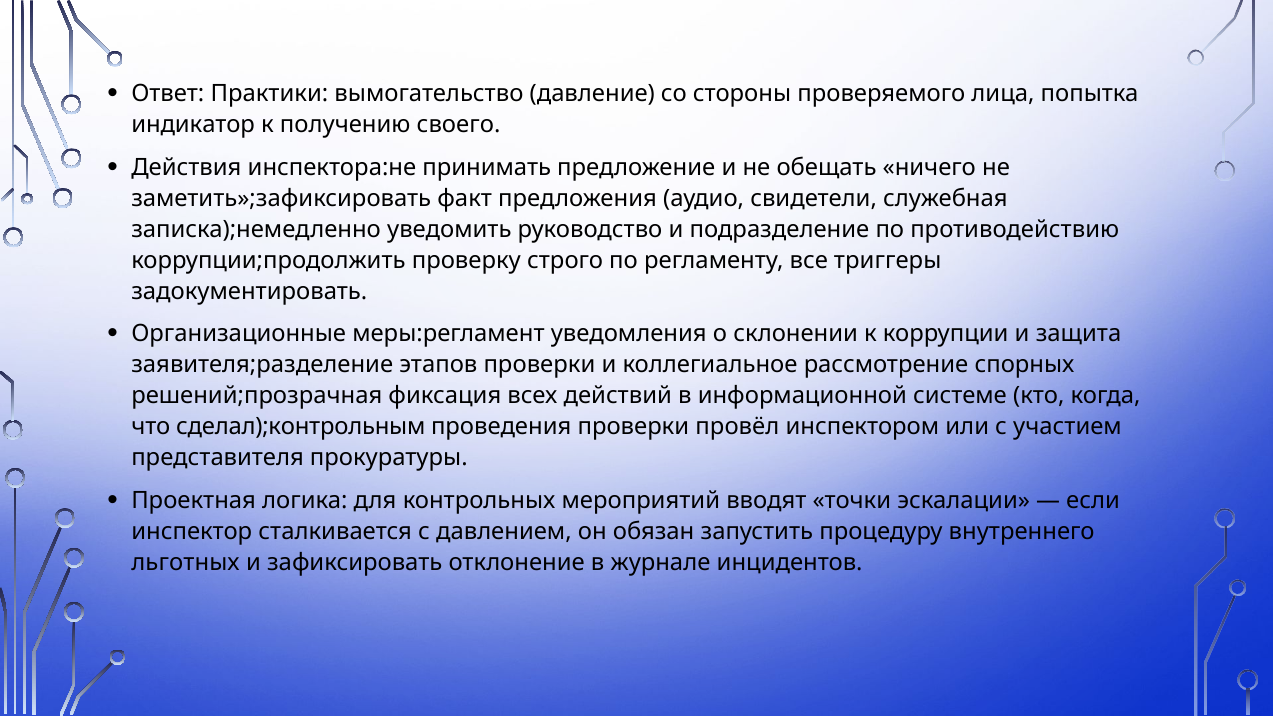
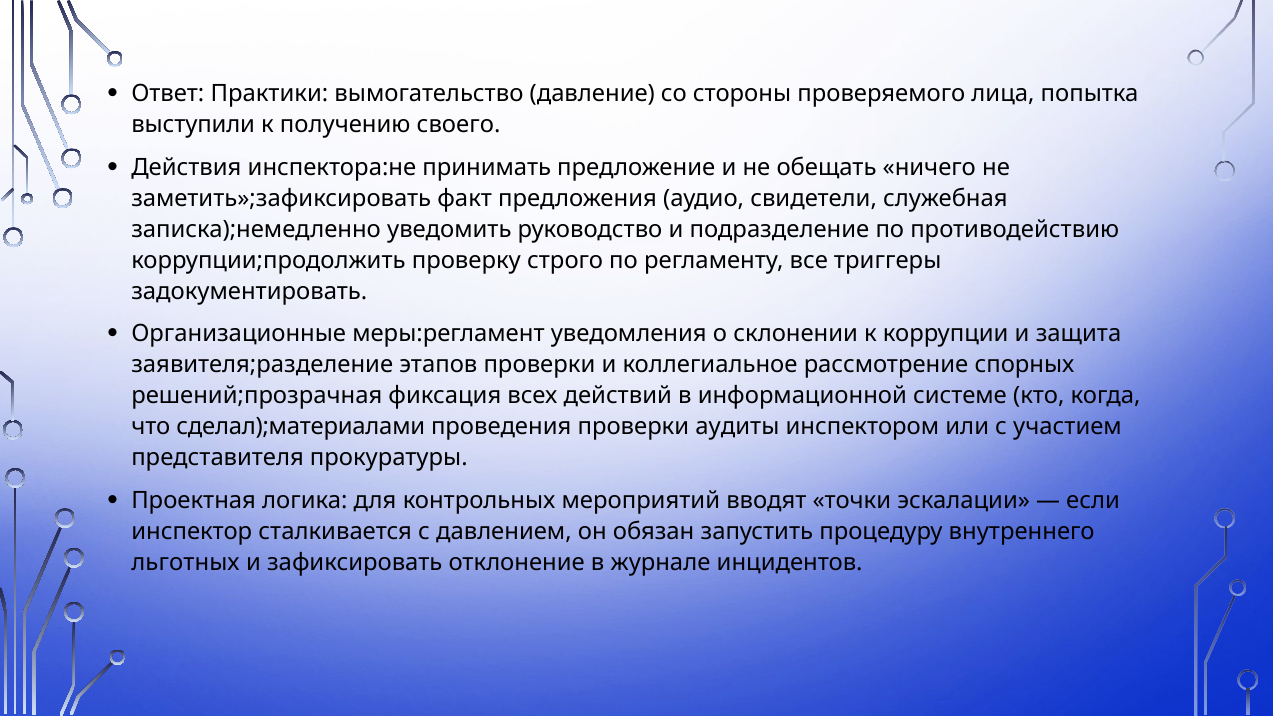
индикатор: индикатор -> выступили
сделал);контрольным: сделал);контрольным -> сделал);материалами
провёл: провёл -> аудиты
